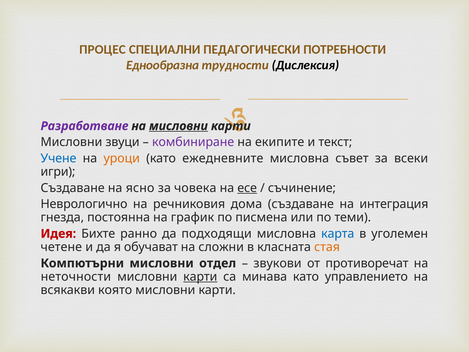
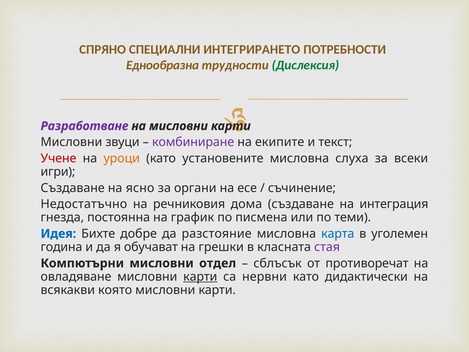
ПРОЦЕС: ПРОЦЕС -> СПРЯНО
ПЕДАГОГИЧЕСКИ: ПЕДАГОГИЧЕСКИ -> ИНТЕГРИРАНЕТО
Дислексия colour: black -> green
мисловни at (178, 126) underline: present -> none
Учене colour: blue -> red
ежедневните: ежедневните -> установените
съвет: съвет -> слуха
човека: човека -> органи
есе underline: present -> none
Неврологично: Неврологично -> Недостатъчно
Идея colour: red -> blue
ранно: ранно -> добре
подходящи: подходящи -> разстояние
четене: четене -> година
сложни: сложни -> грешки
стая colour: orange -> purple
звукови: звукови -> сблъсък
неточности: неточности -> овладяване
минава: минава -> нервни
управлението: управлението -> дидактически
